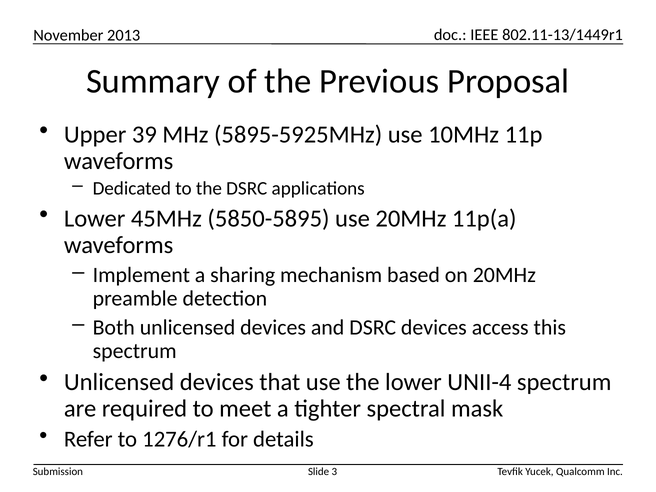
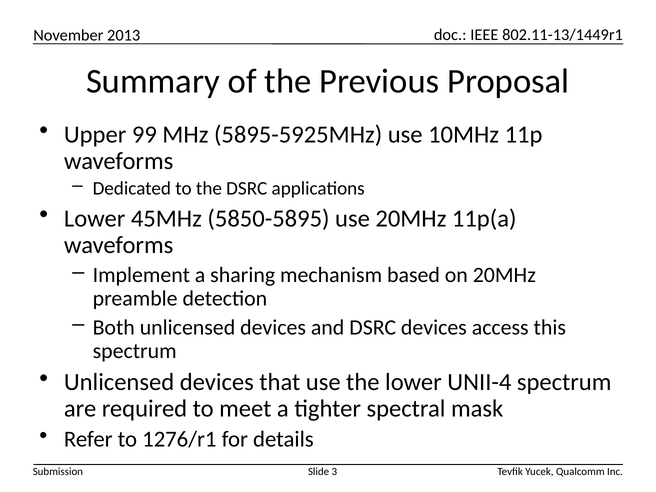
39: 39 -> 99
